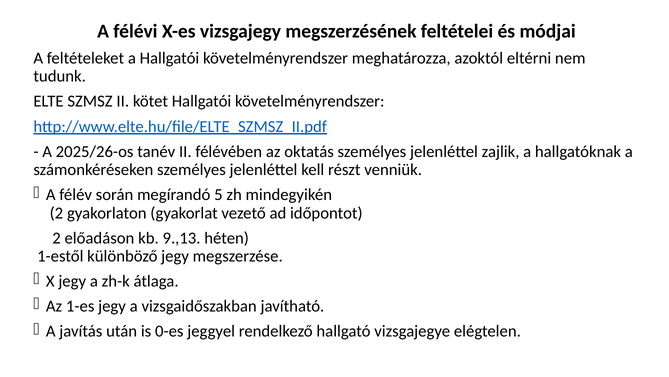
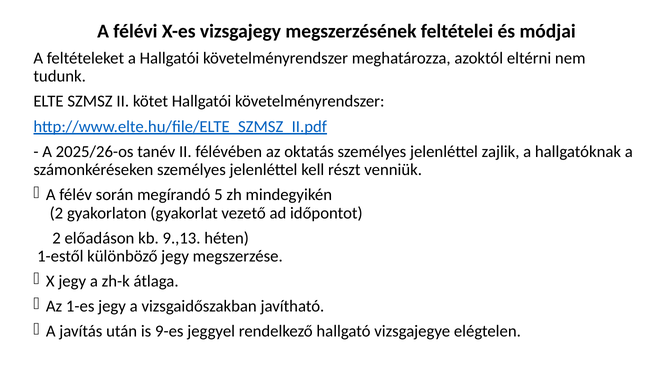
0-es: 0-es -> 9-es
